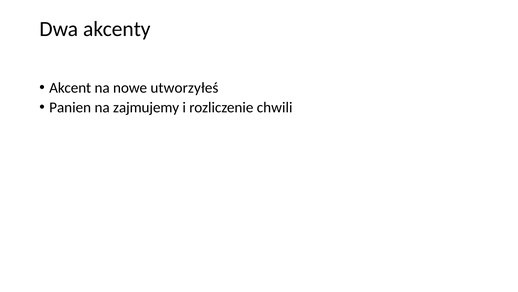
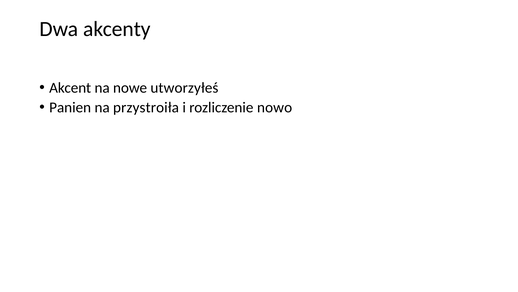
zajmujemy: zajmujemy -> przystroiła
chwili: chwili -> nowo
